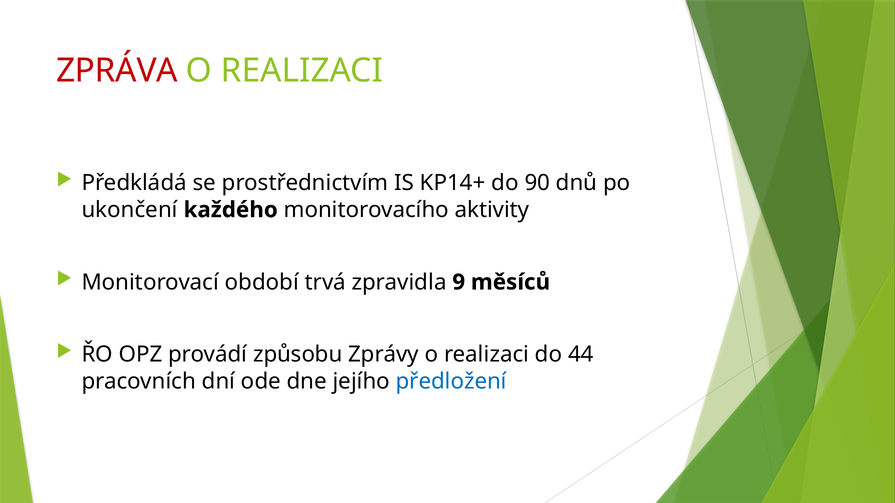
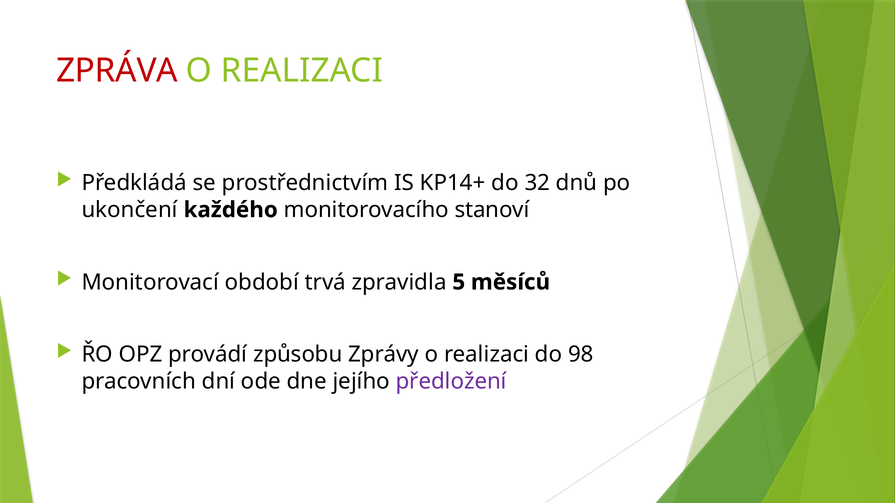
90: 90 -> 32
aktivity: aktivity -> stanoví
9: 9 -> 5
44: 44 -> 98
předložení colour: blue -> purple
